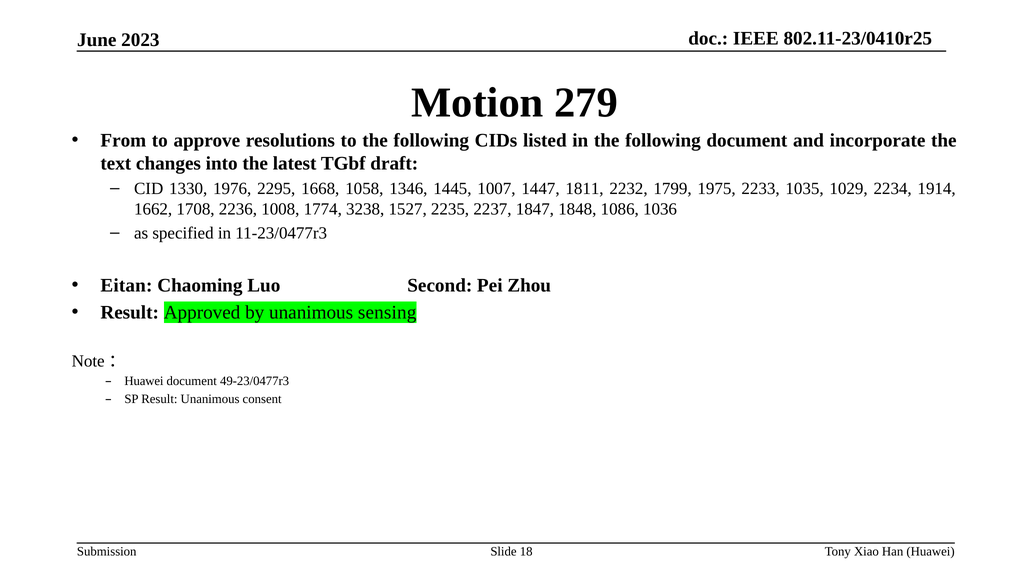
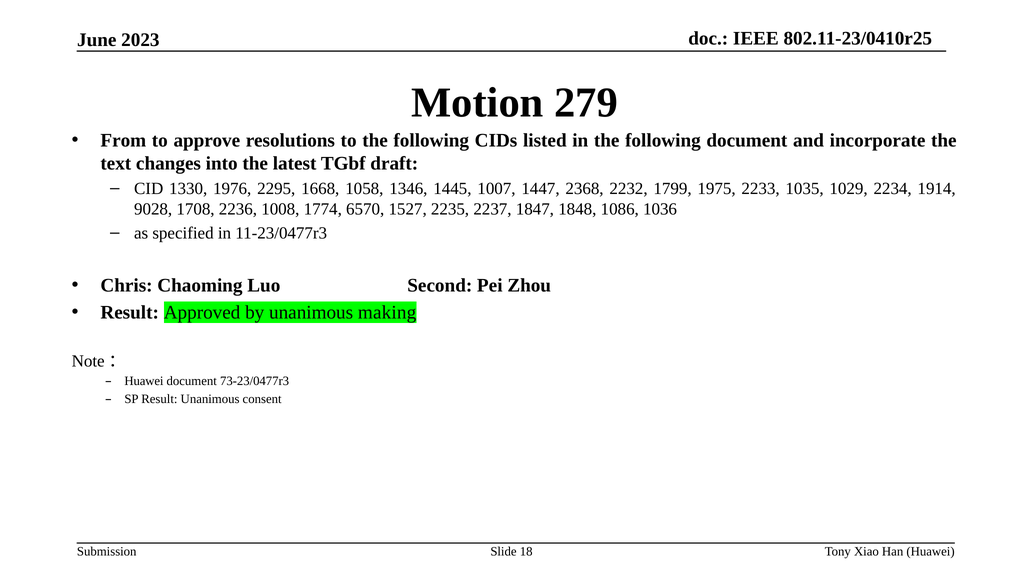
1811: 1811 -> 2368
1662: 1662 -> 9028
3238: 3238 -> 6570
Eitan: Eitan -> Chris
sensing: sensing -> making
49-23/0477r3: 49-23/0477r3 -> 73-23/0477r3
